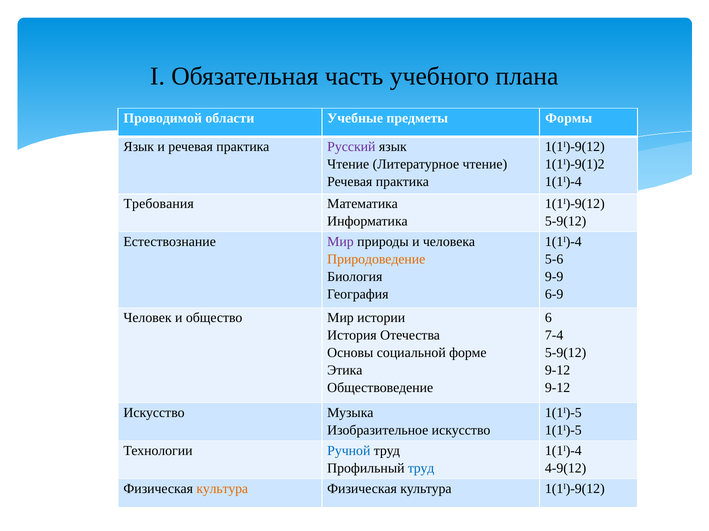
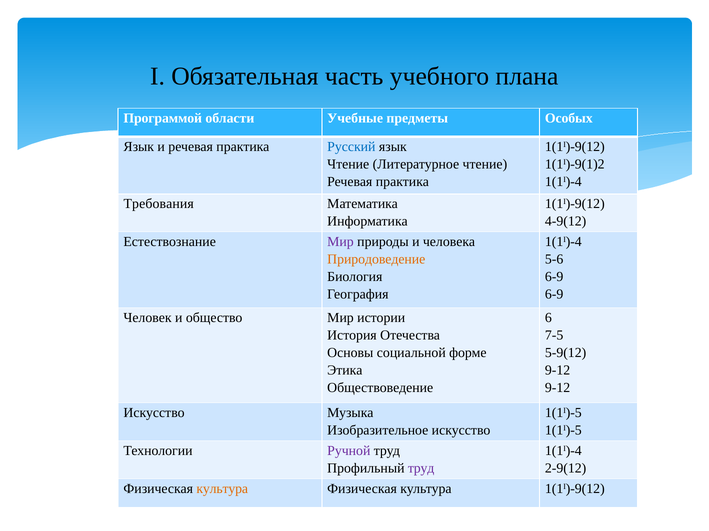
Проводимой: Проводимой -> Программой
Формы: Формы -> Особых
Русский colour: purple -> blue
5-9(12 at (566, 222): 5-9(12 -> 4-9(12
9-9 at (554, 277): 9-9 -> 6-9
7-4: 7-4 -> 7-5
Ручной colour: blue -> purple
труд at (421, 469) colour: blue -> purple
4-9(12: 4-9(12 -> 2-9(12
